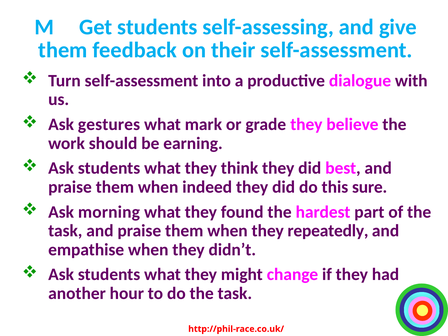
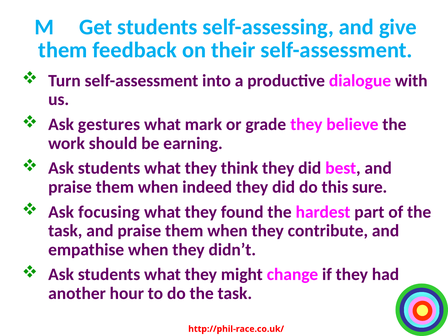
morning: morning -> focusing
repeatedly: repeatedly -> contribute
